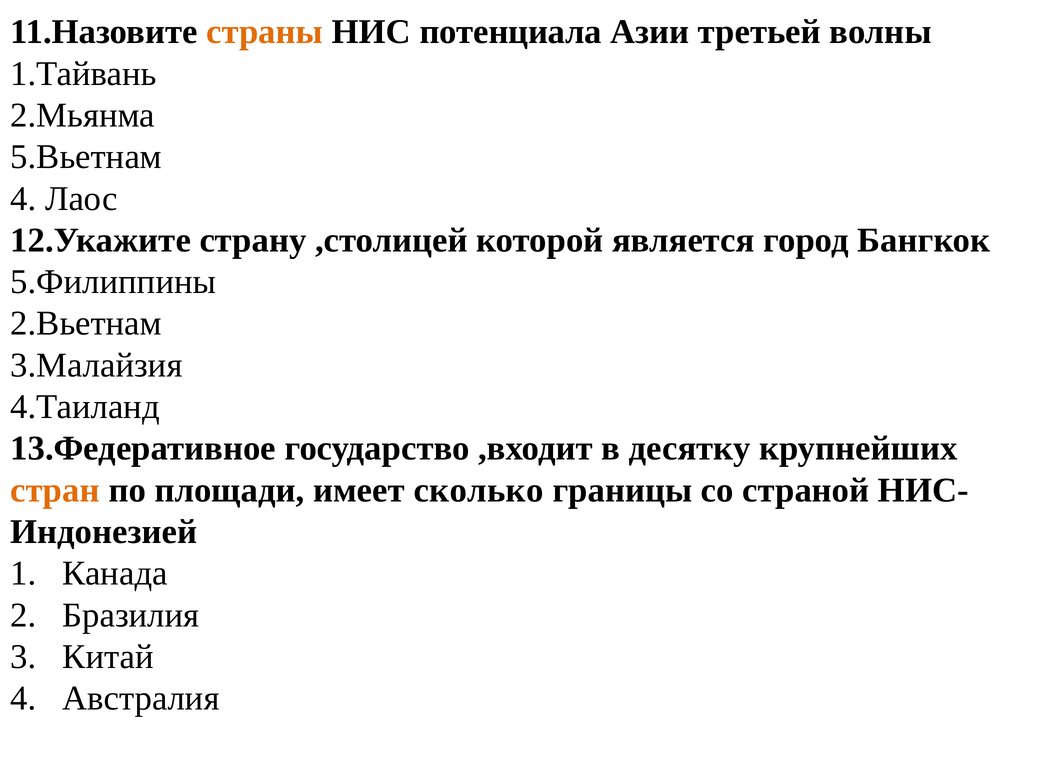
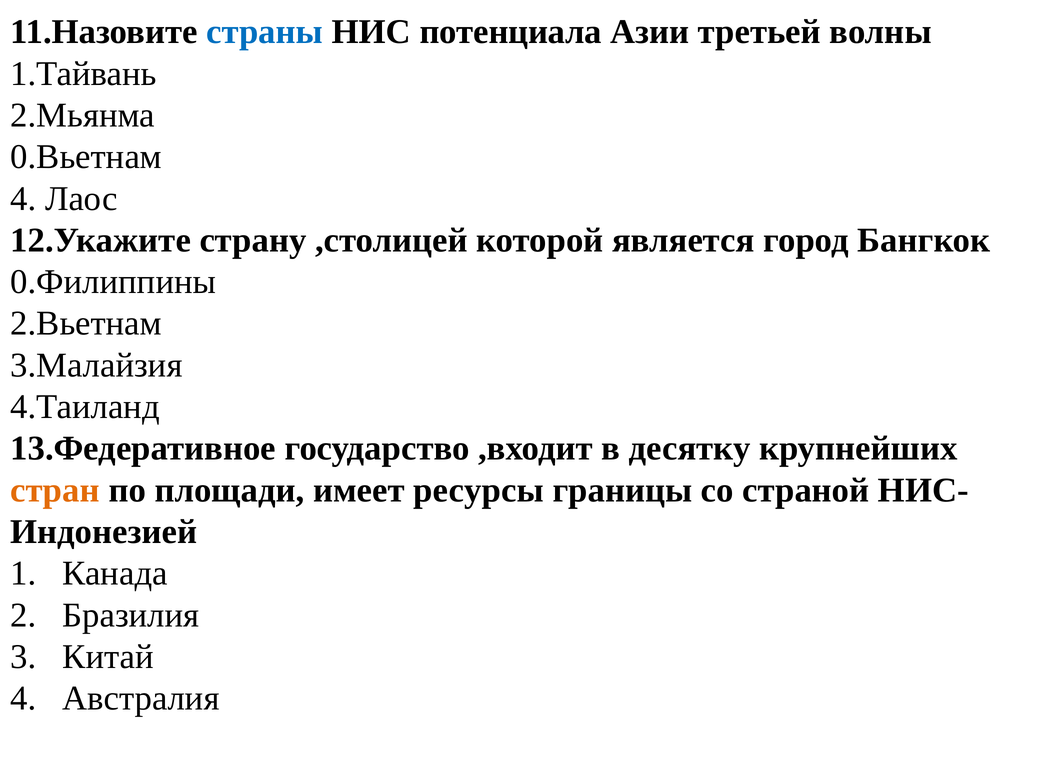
страны colour: orange -> blue
5.Вьетнам: 5.Вьетнам -> 0.Вьетнам
5.Филиппины: 5.Филиппины -> 0.Филиппины
сколько: сколько -> ресурсы
